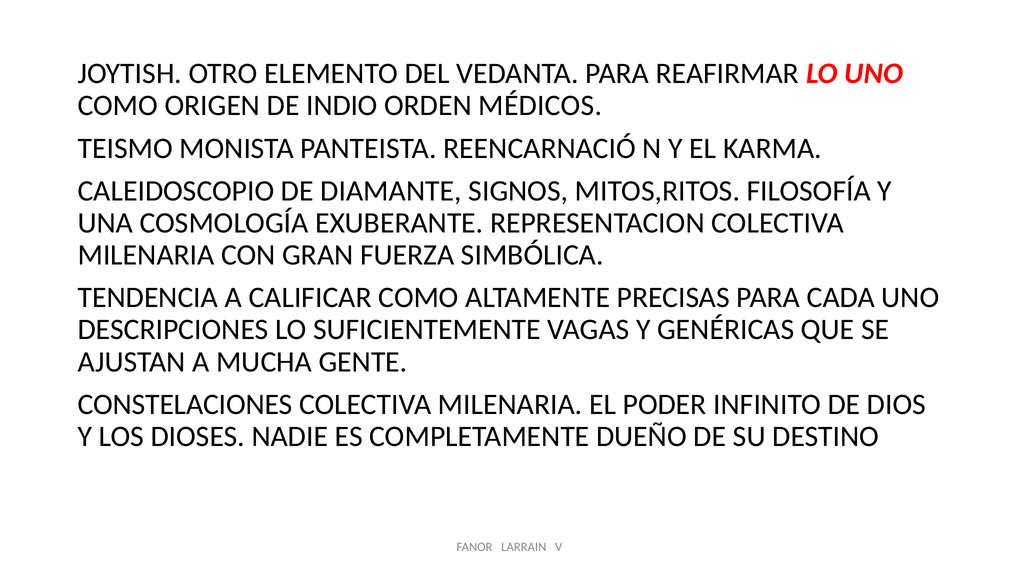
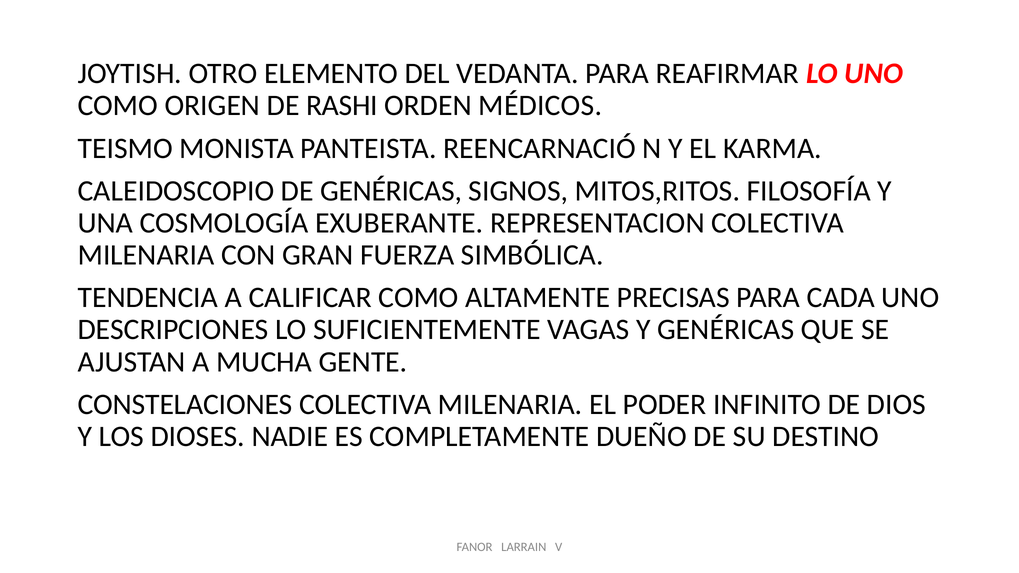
INDIO: INDIO -> RASHI
DE DIAMANTE: DIAMANTE -> GENÉRICAS
